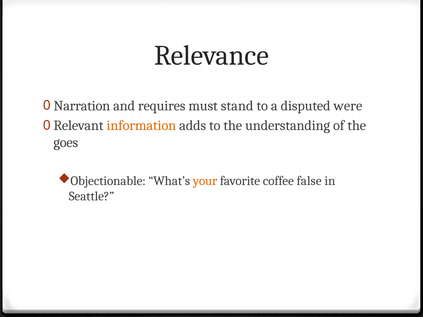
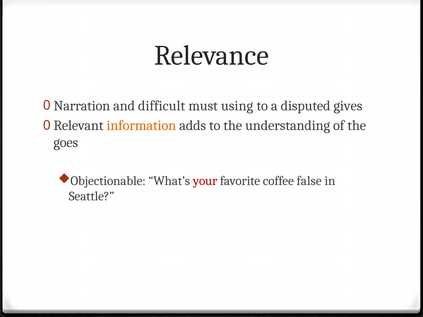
requires: requires -> difficult
stand: stand -> using
were: were -> gives
your colour: orange -> red
